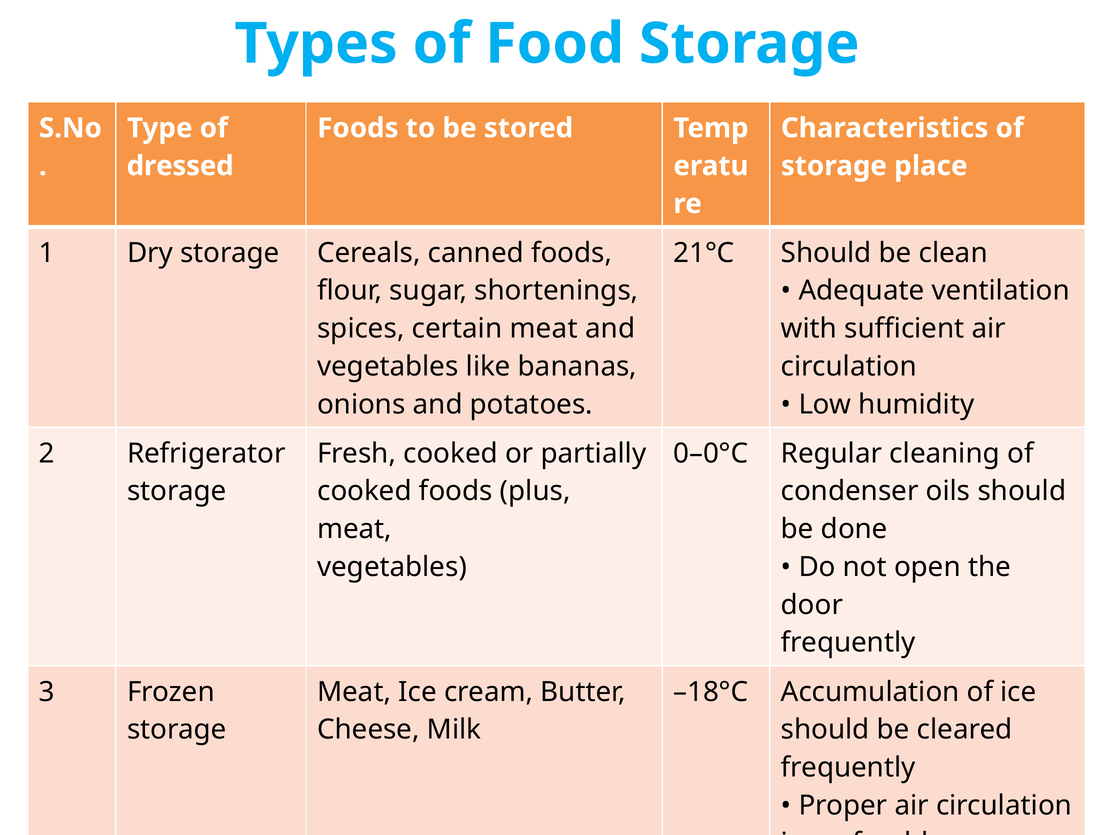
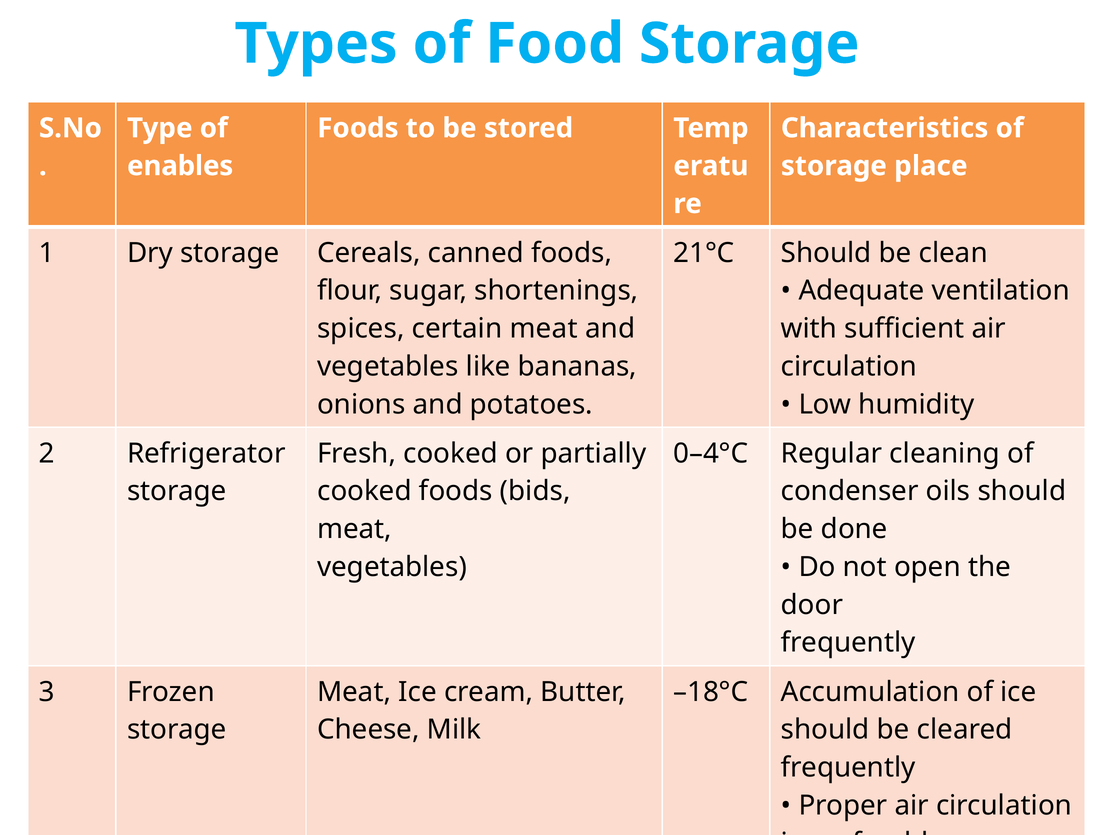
dressed: dressed -> enables
0–0°C: 0–0°C -> 0–4°C
plus: plus -> bids
